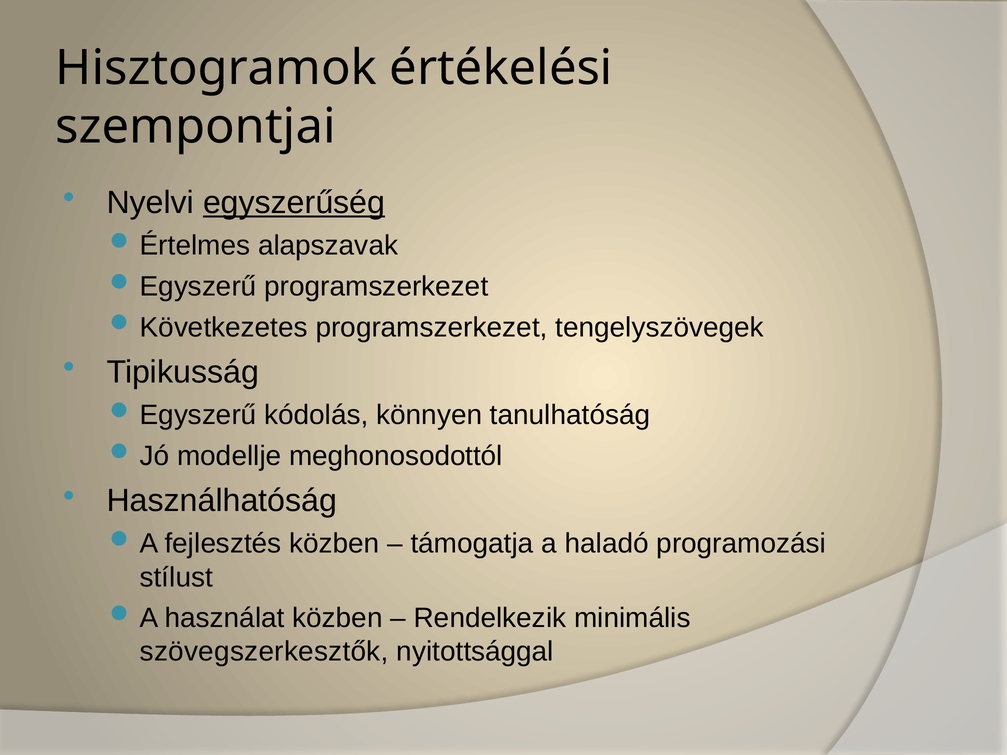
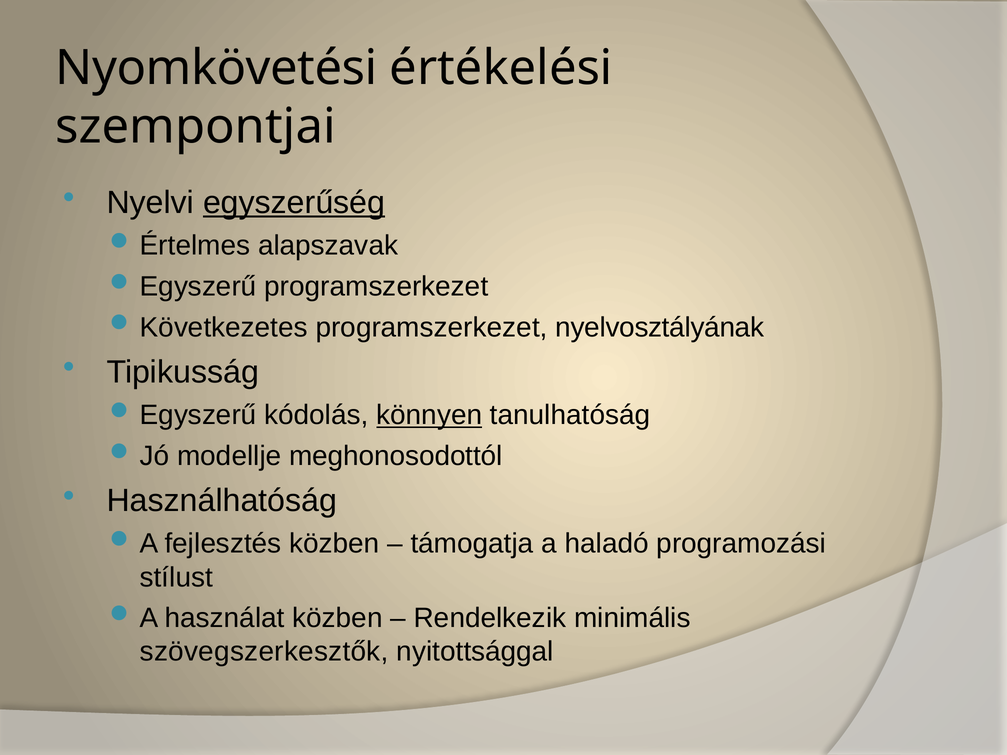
Hisztogramok: Hisztogramok -> Nyomkövetési
tengelyszövegek: tengelyszövegek -> nyelvosztályának
könnyen underline: none -> present
